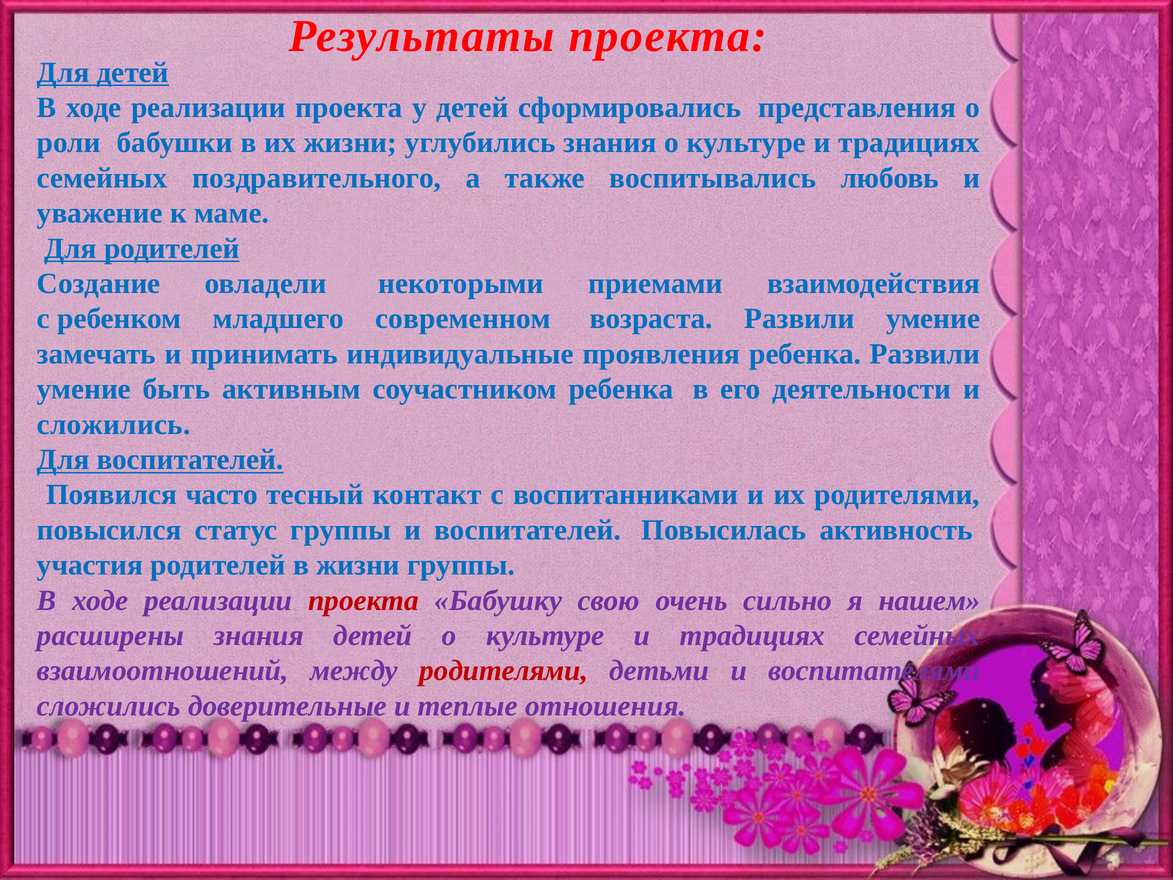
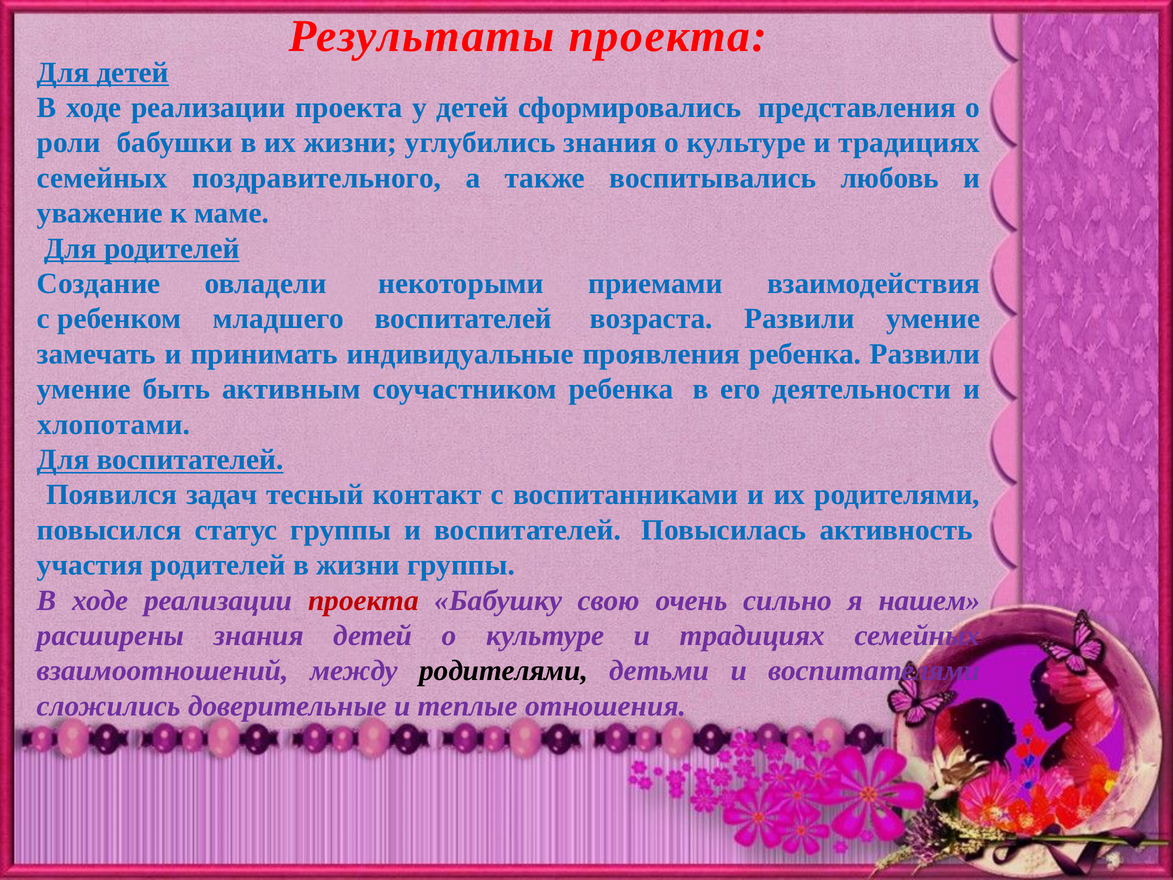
младшего современном: современном -> воспитателей
сложились at (114, 424): сложились -> хлопотами
часто: часто -> задач
родителями at (504, 671) colour: red -> black
